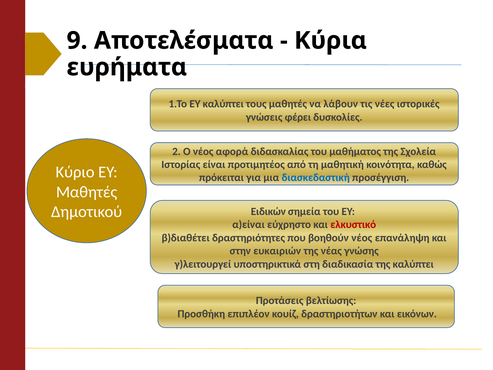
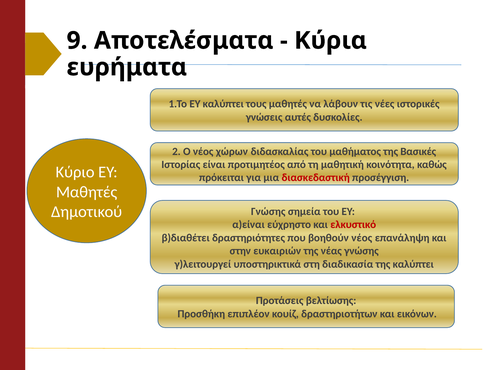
φέρει: φέρει -> αυτές
αφορά: αφορά -> χώρων
Σχολεία: Σχολεία -> Βασικές
διασκεδαστική colour: blue -> red
Ειδικών at (268, 211): Ειδικών -> Γνώσης
